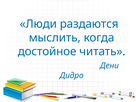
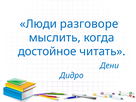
раздаются: раздаются -> разговоре
